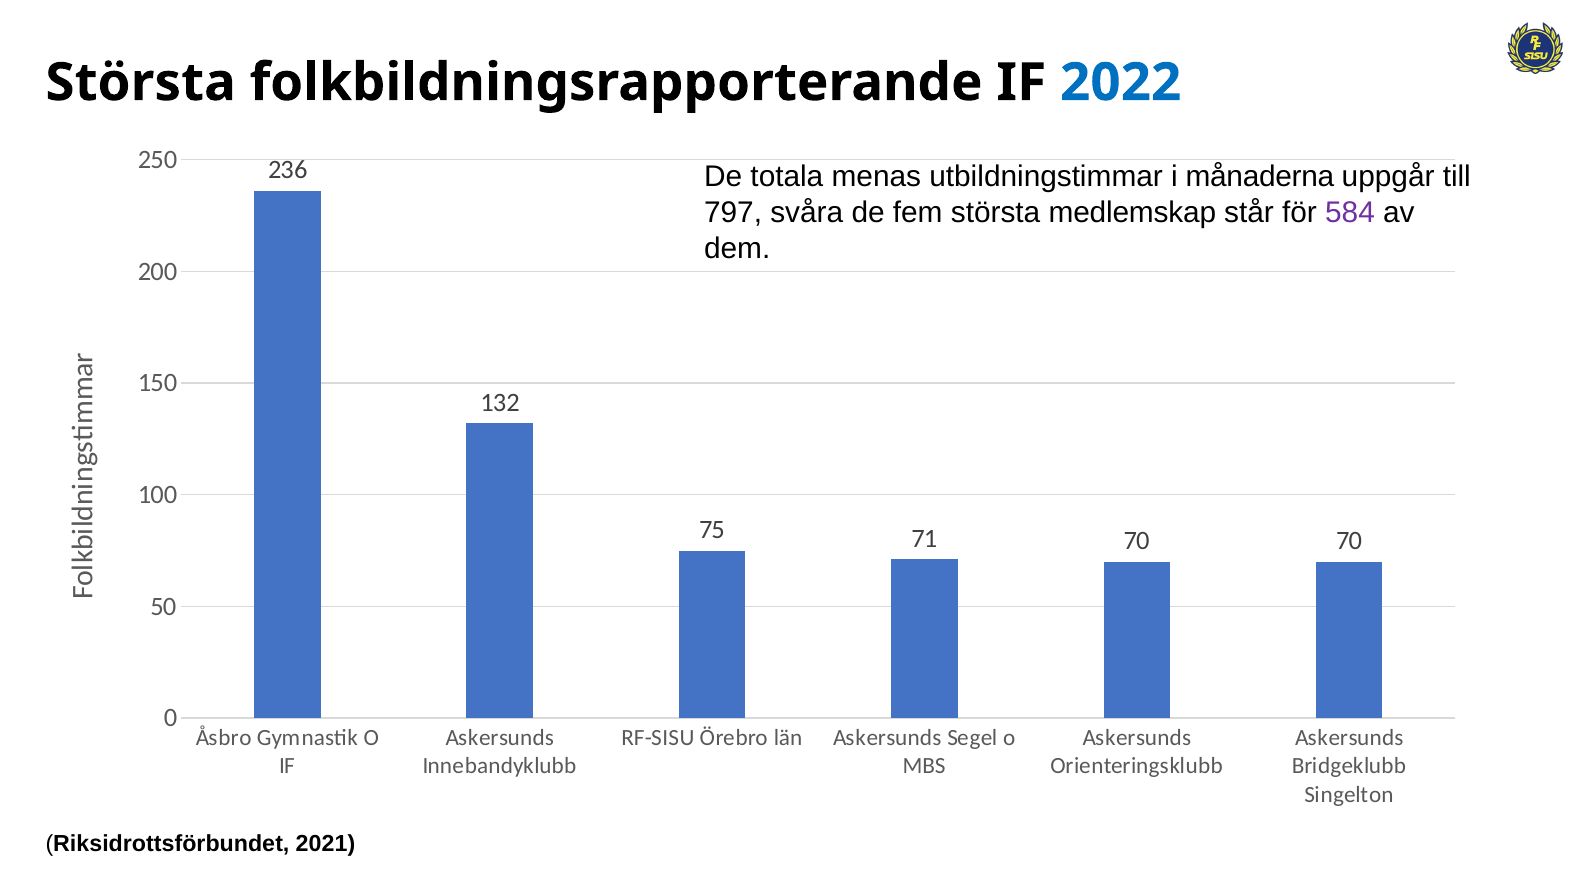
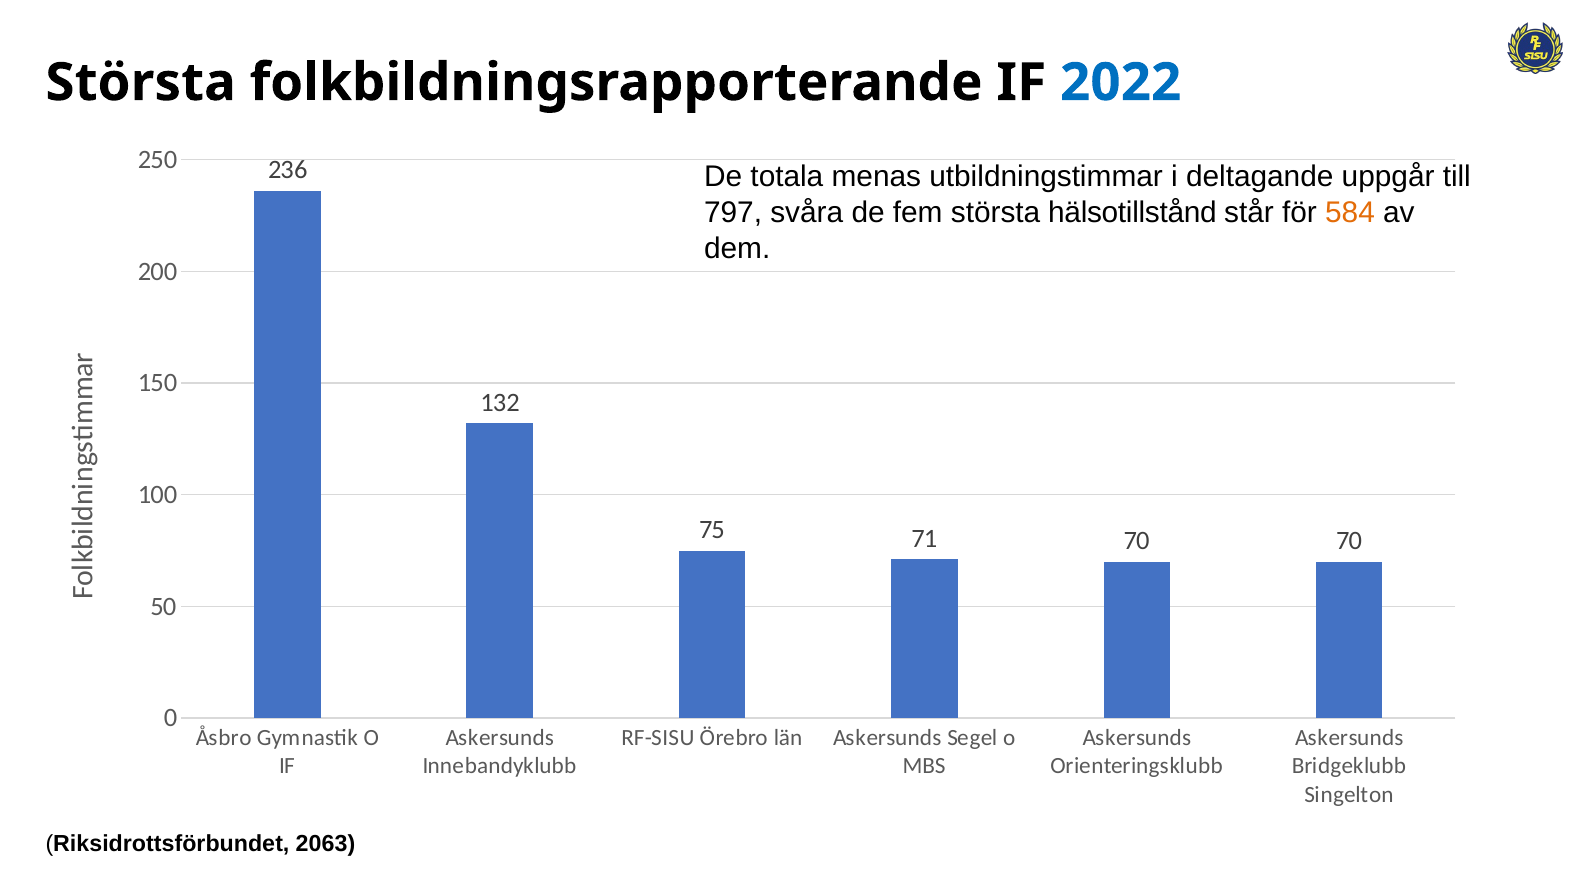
månaderna: månaderna -> deltagande
medlemskap: medlemskap -> hälsotillstånd
584 colour: purple -> orange
2021: 2021 -> 2063
